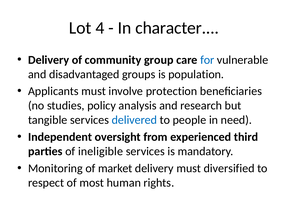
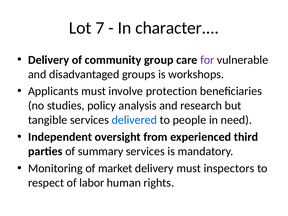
4: 4 -> 7
for colour: blue -> purple
population: population -> workshops
ineligible: ineligible -> summary
diversified: diversified -> inspectors
most: most -> labor
